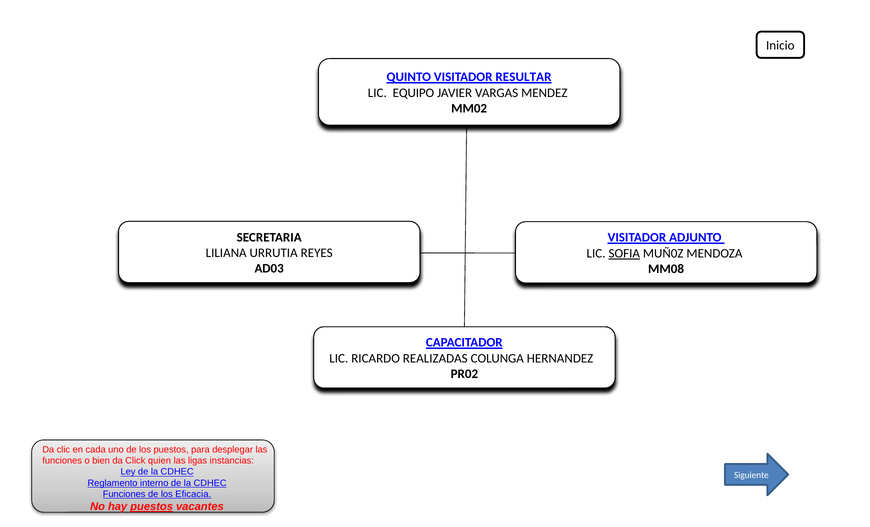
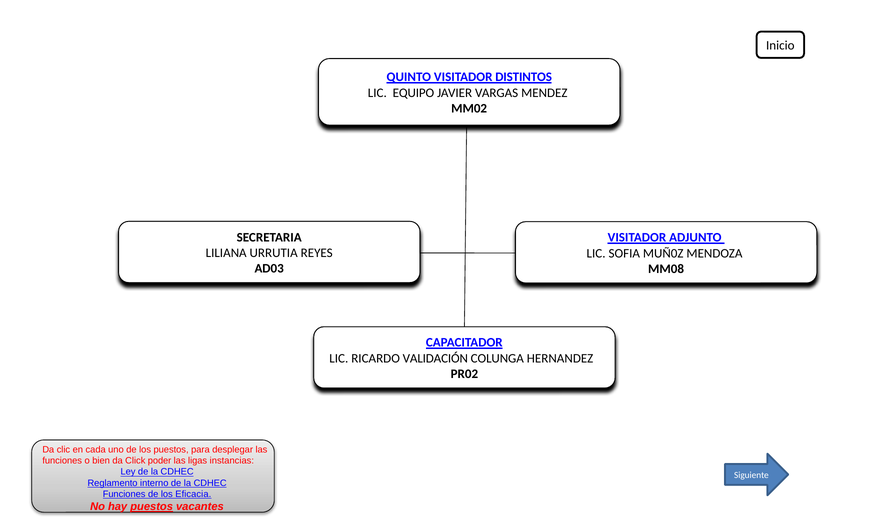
RESULTAR: RESULTAR -> DISTINTOS
SOFIA underline: present -> none
REALIZADAS: REALIZADAS -> VALIDACIÓN
quien: quien -> poder
